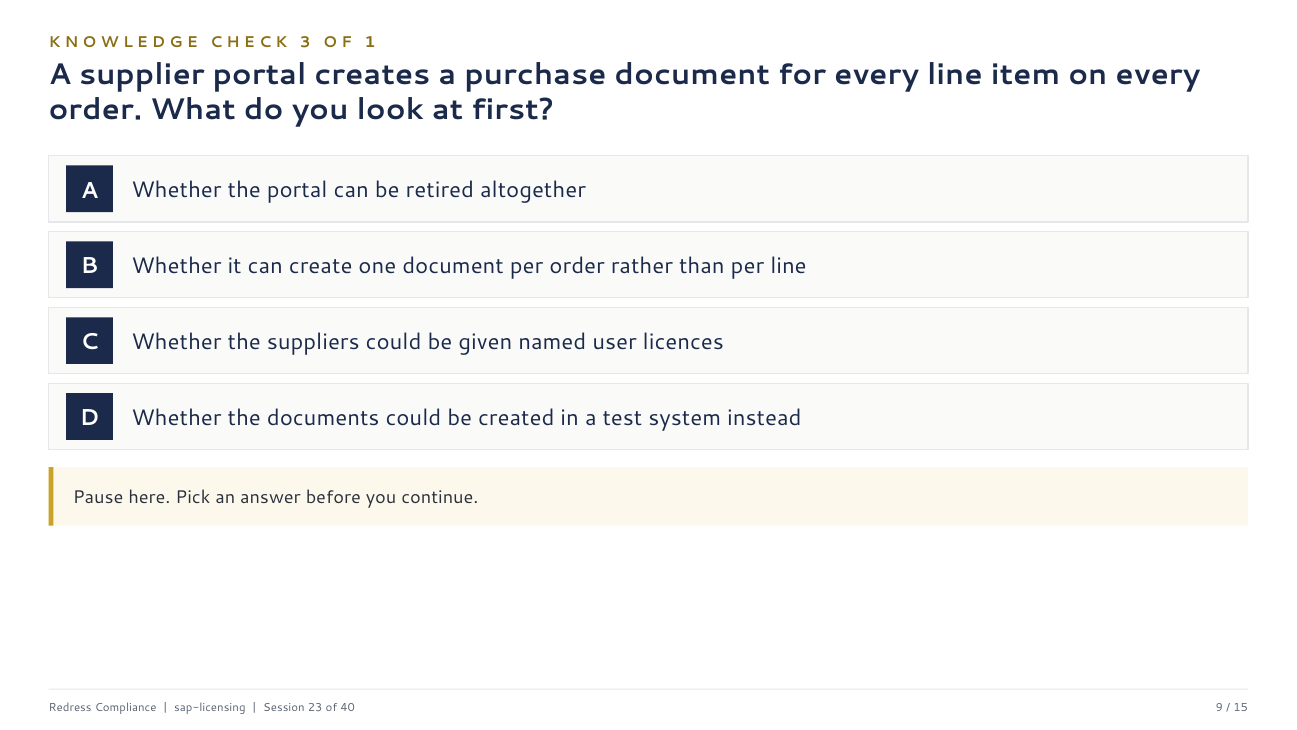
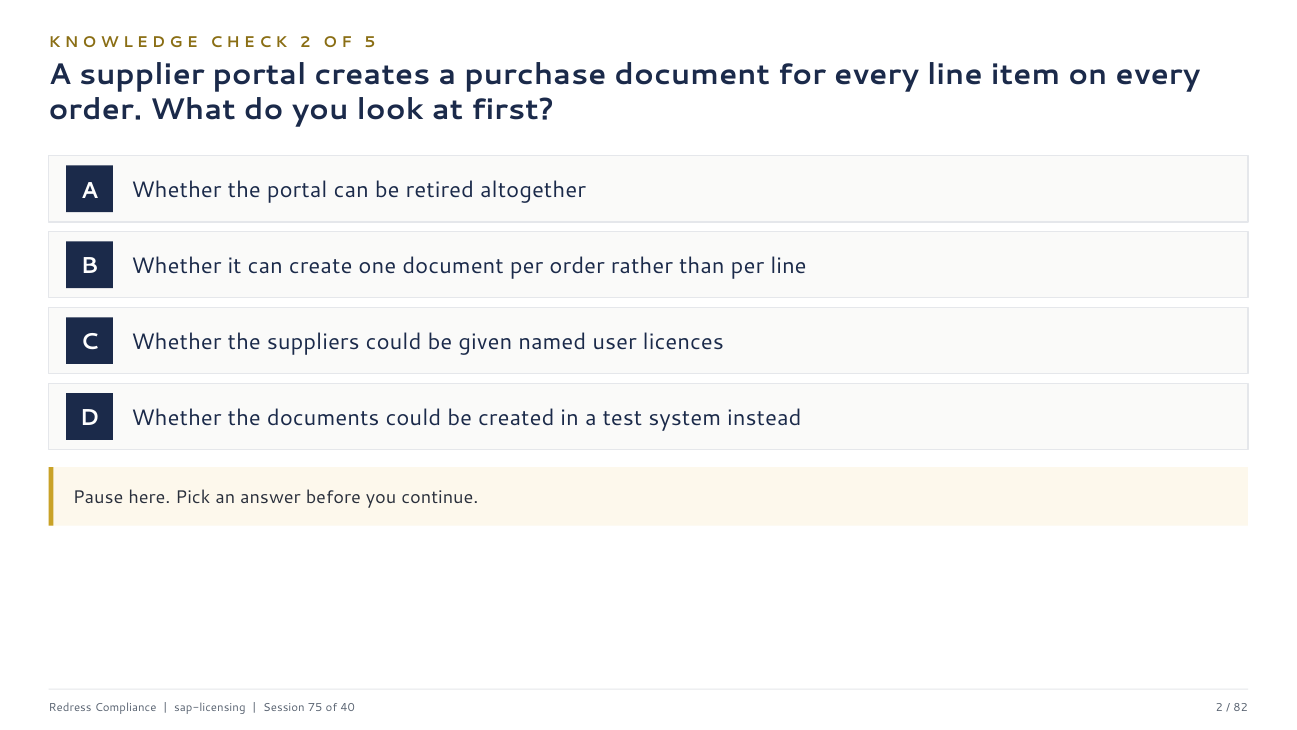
3 at (305, 42): 3 -> 2
1: 1 -> 5
23: 23 -> 75
40 9: 9 -> 2
15: 15 -> 82
